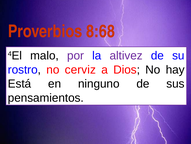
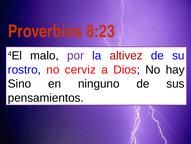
8:68: 8:68 -> 8:23
altivez colour: purple -> red
Está: Está -> Sino
